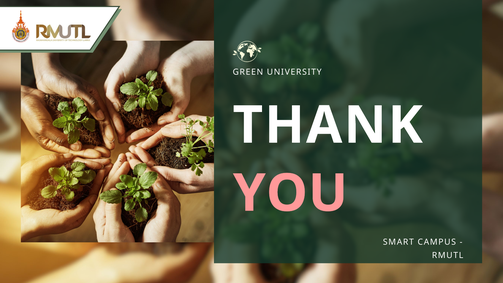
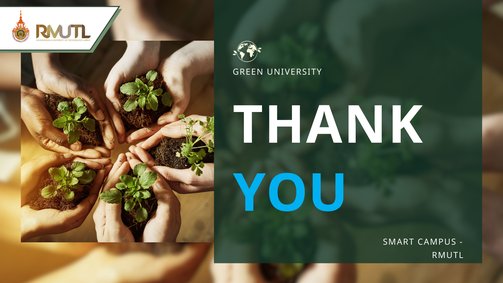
YOU colour: pink -> light blue
